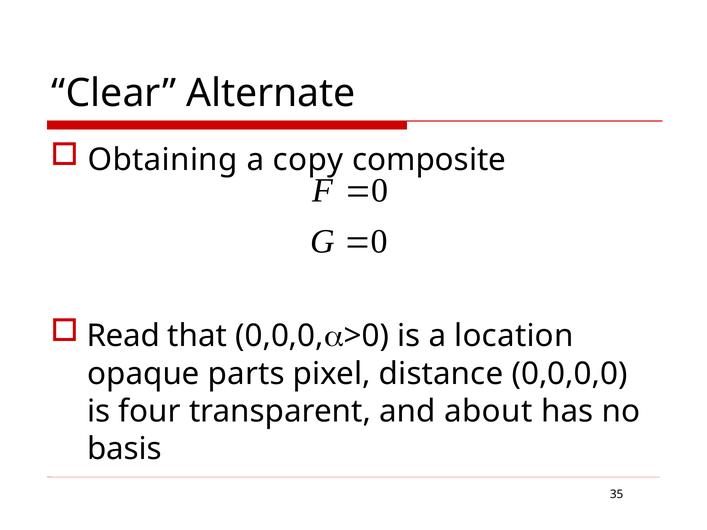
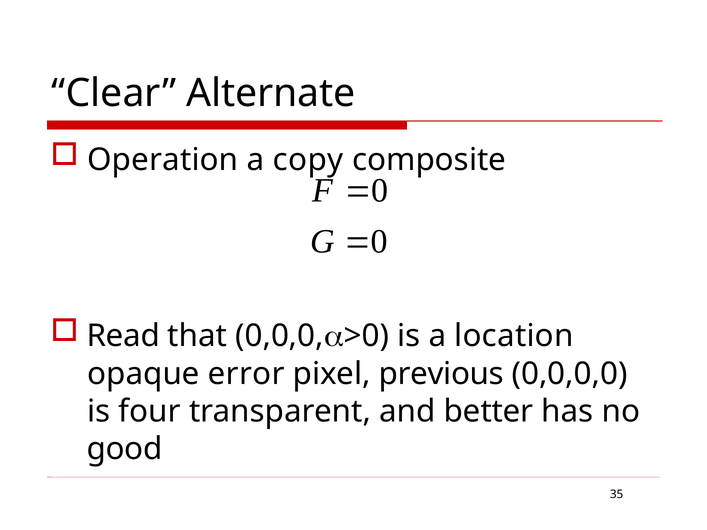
Obtaining: Obtaining -> Operation
parts: parts -> error
distance: distance -> previous
about: about -> better
basis: basis -> good
